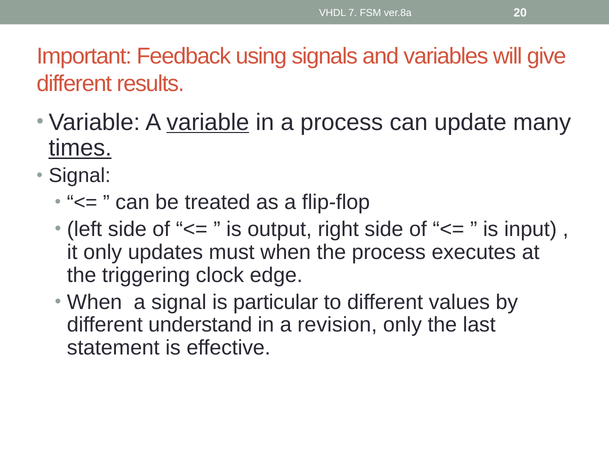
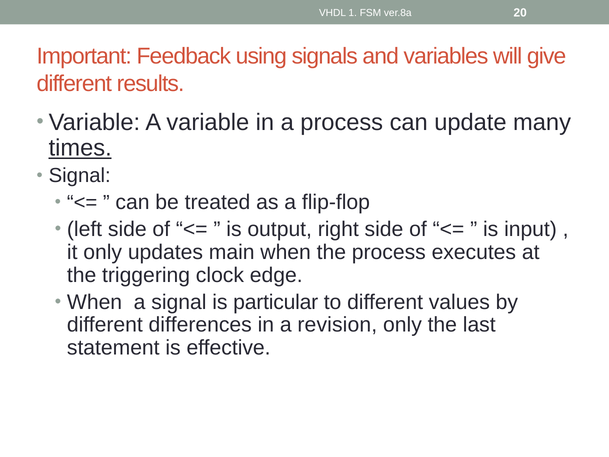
7: 7 -> 1
variable at (208, 122) underline: present -> none
must: must -> main
understand: understand -> differences
